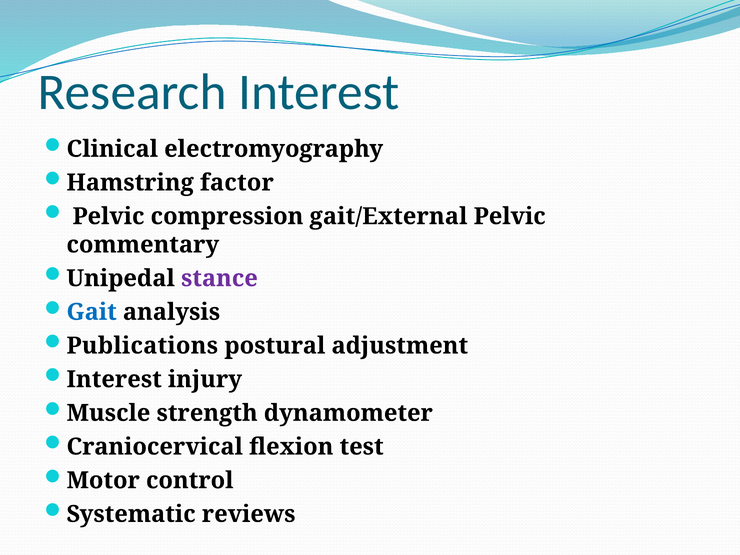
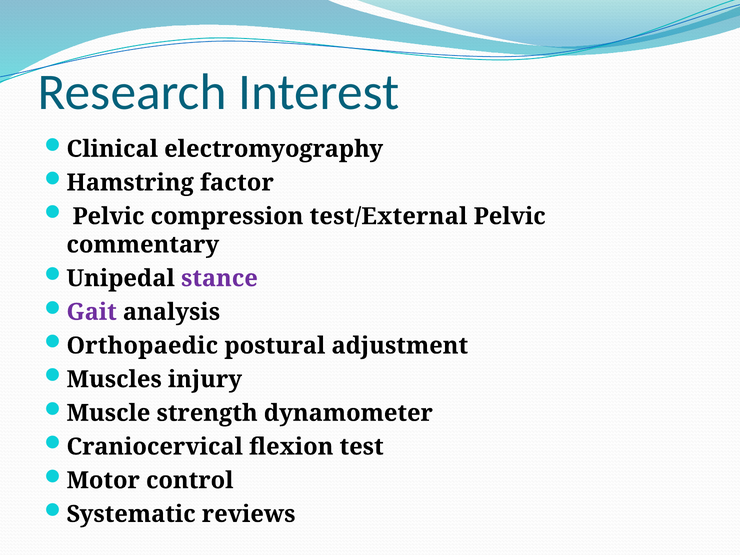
gait/External: gait/External -> test/External
Gait colour: blue -> purple
Publications: Publications -> Orthopaedic
Interest at (114, 379): Interest -> Muscles
